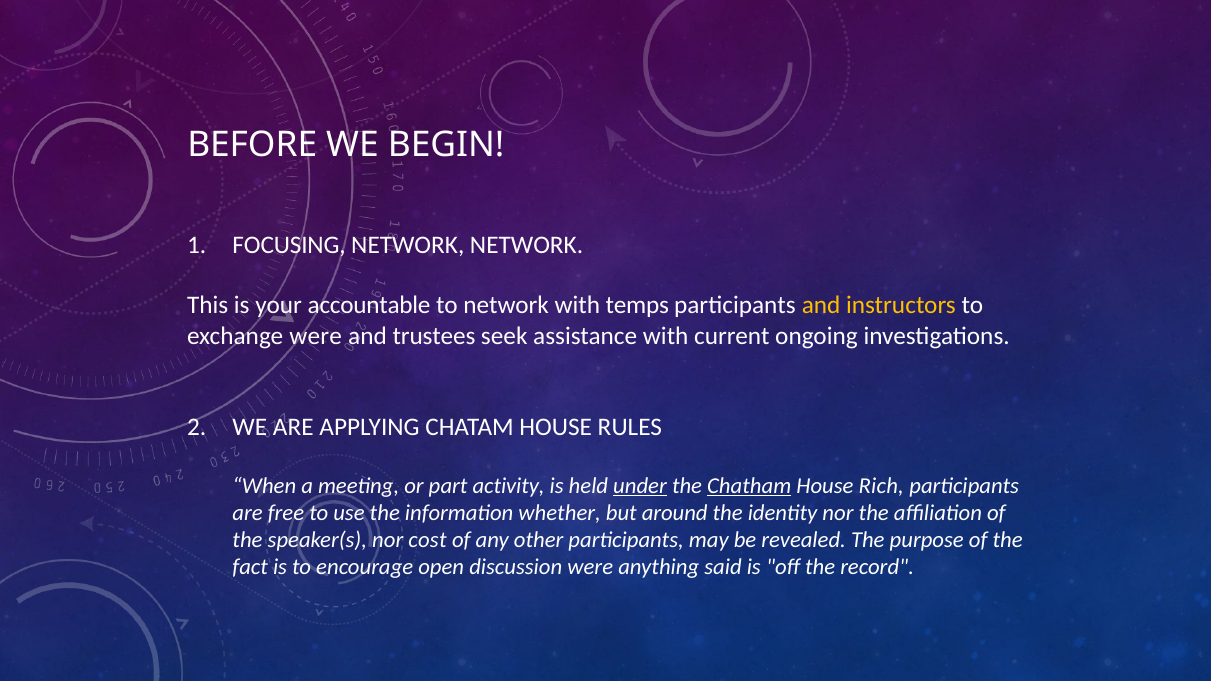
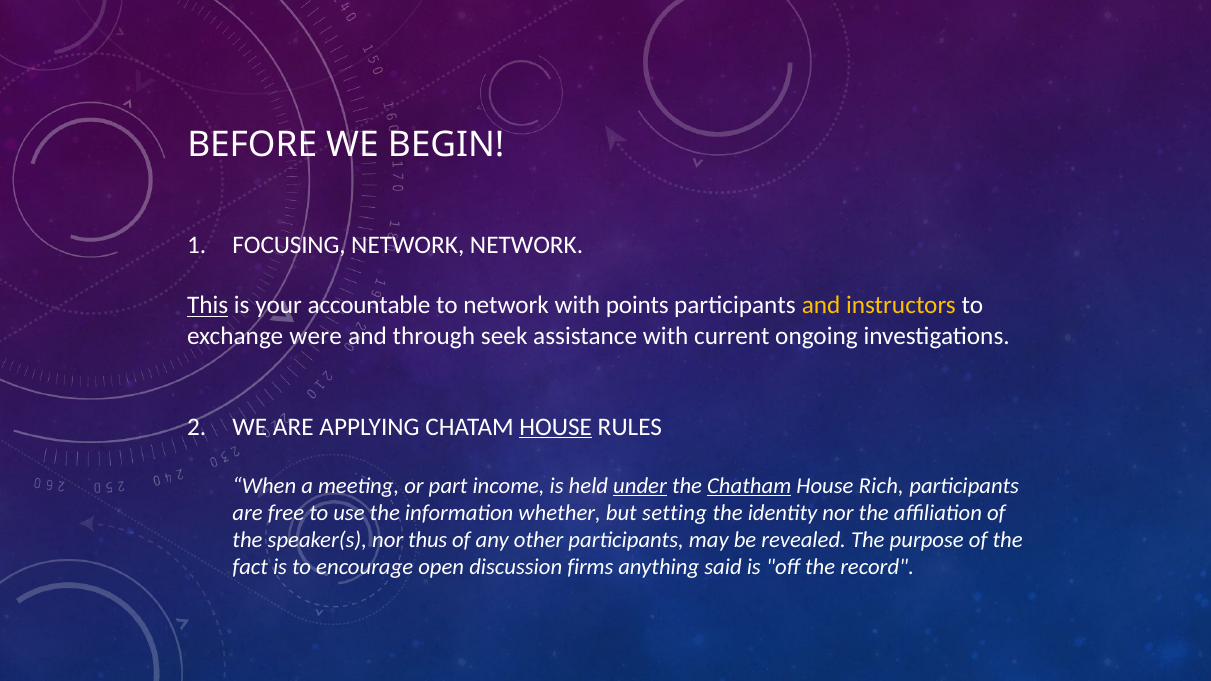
This underline: none -> present
temps: temps -> points
trustees: trustees -> through
HOUSE at (556, 427) underline: none -> present
activity: activity -> income
around: around -> setting
cost: cost -> thus
discussion were: were -> firms
